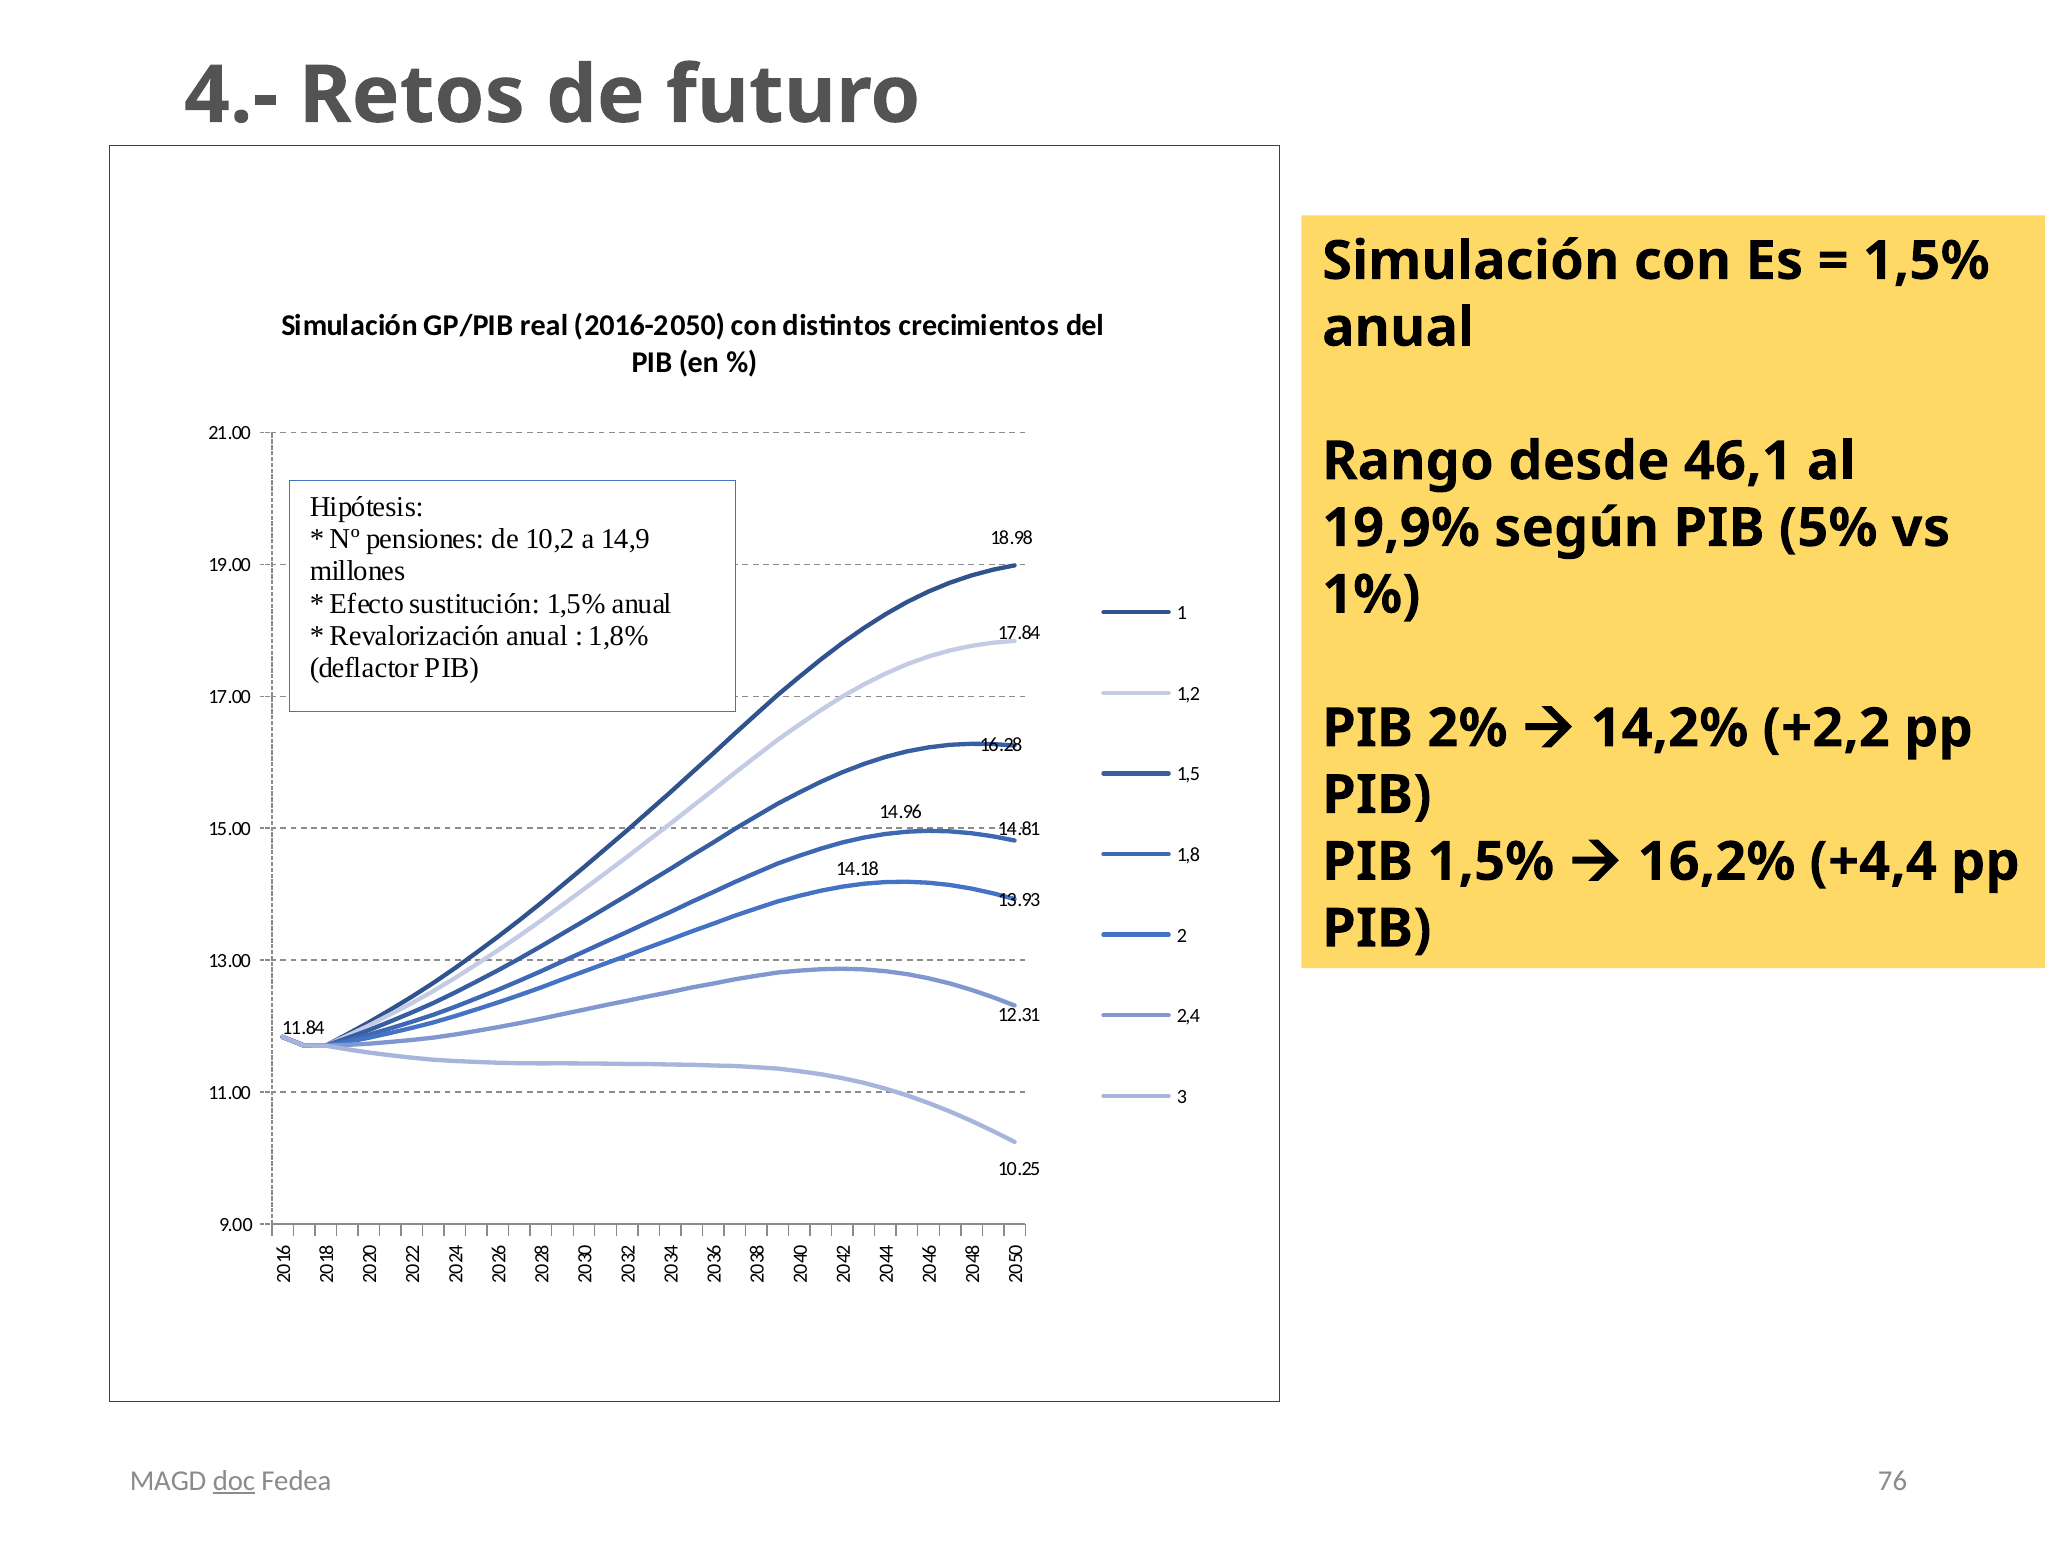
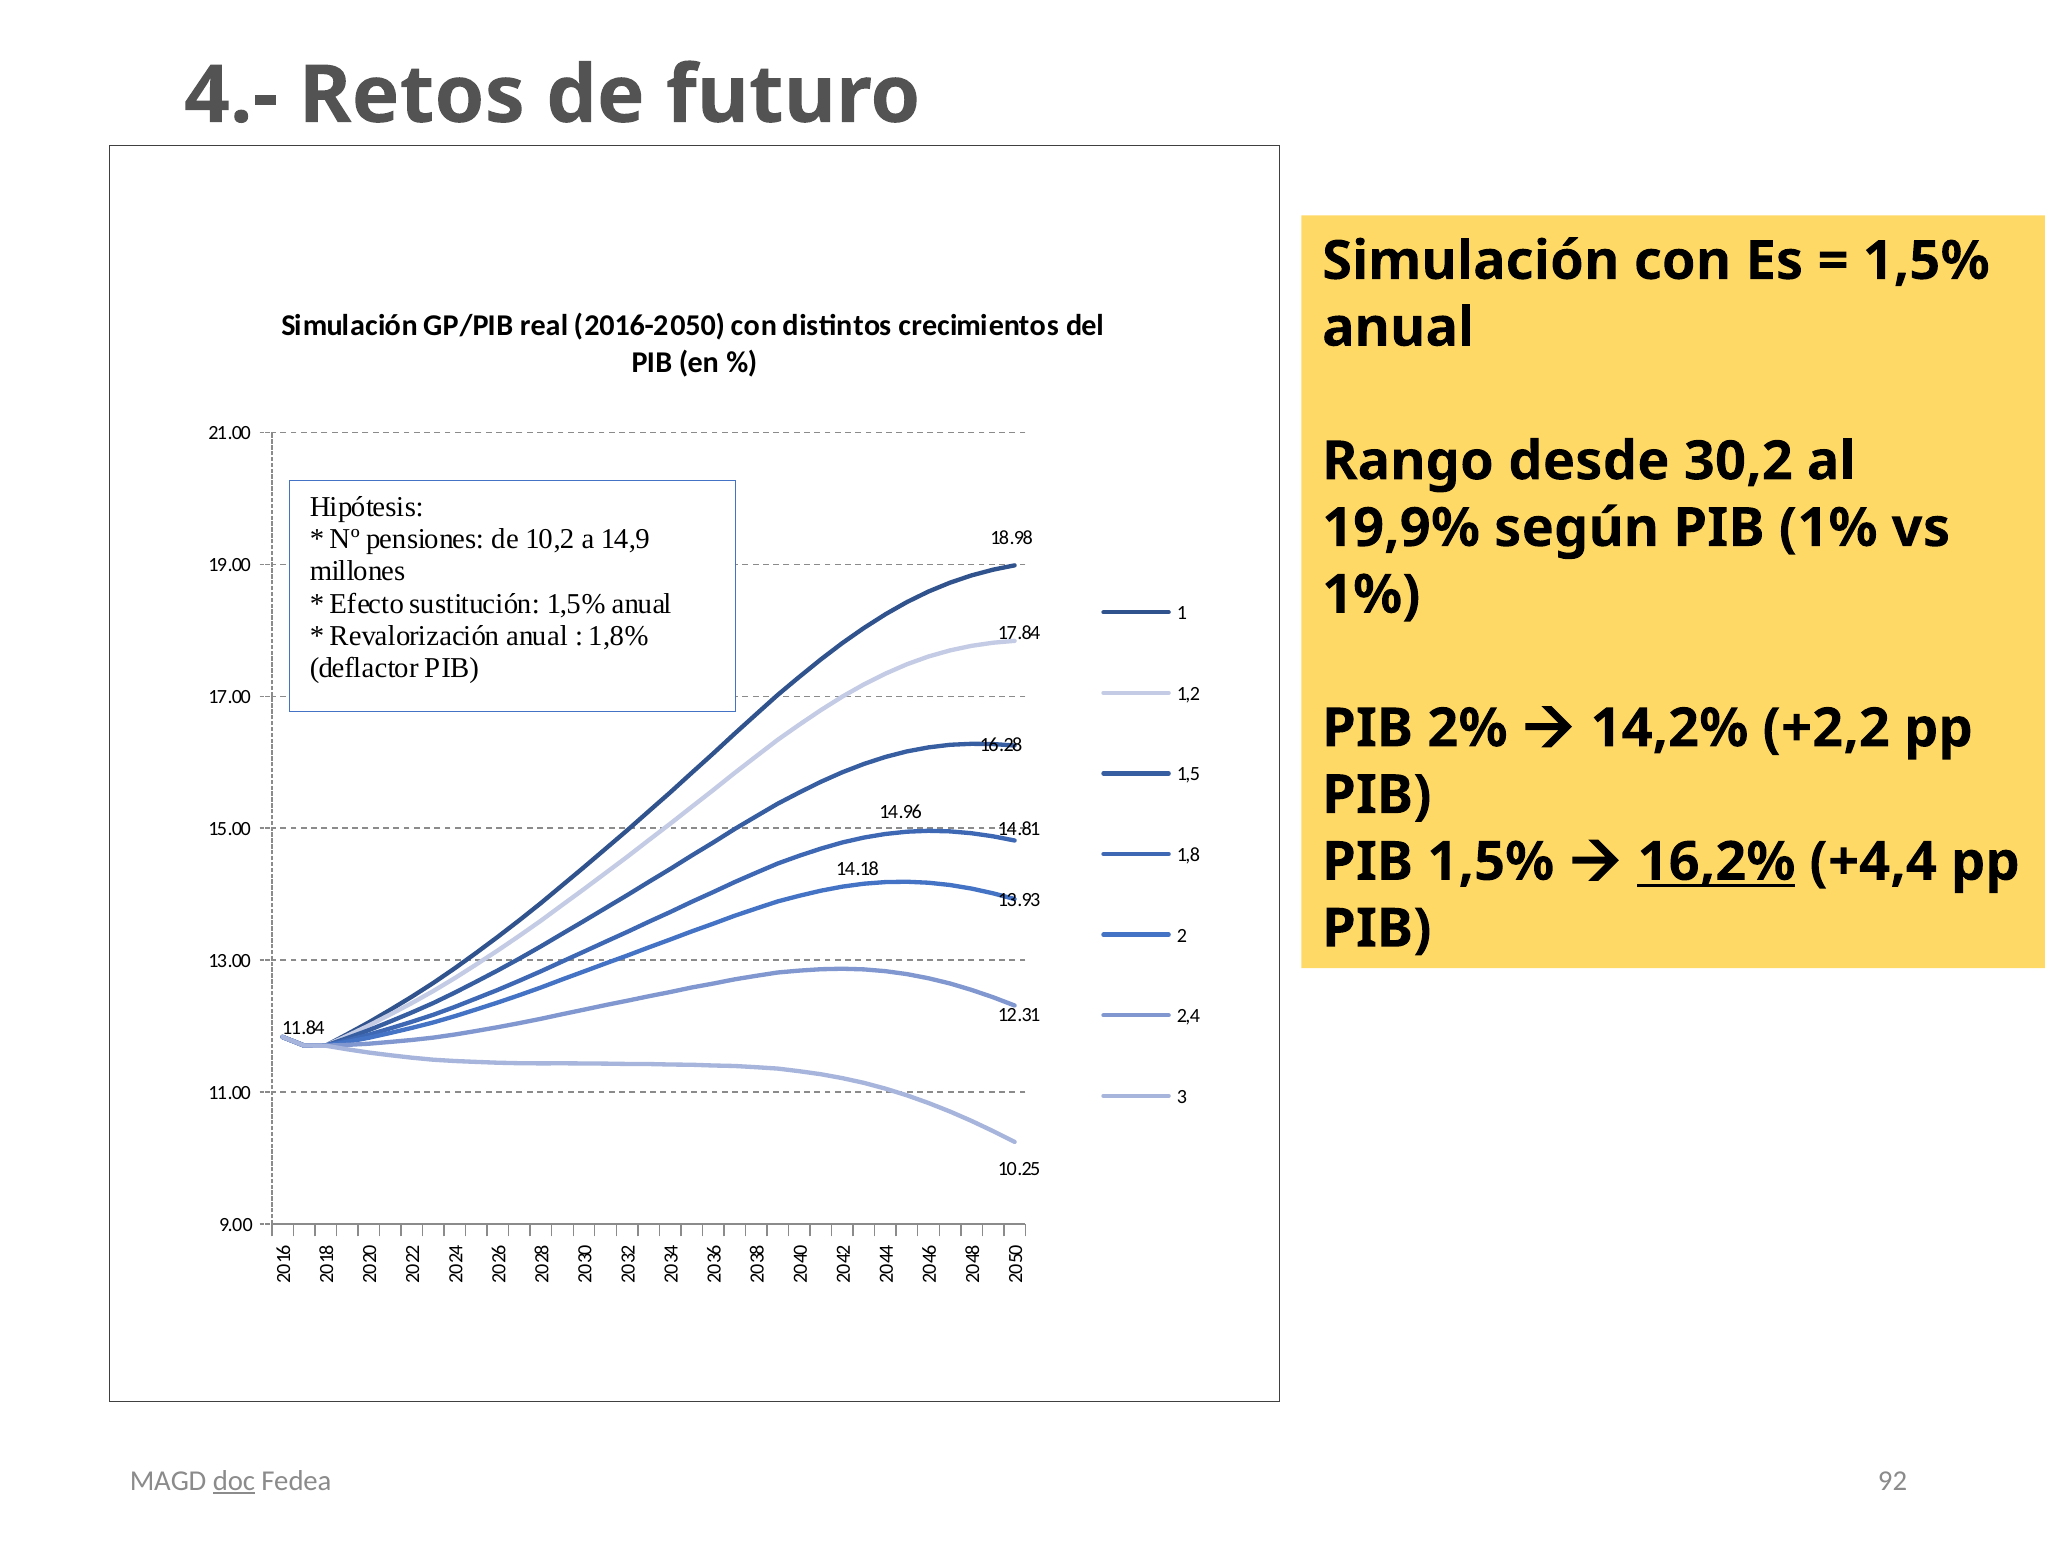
46,1: 46,1 -> 30,2
PIB 5%: 5% -> 1%
16,2% underline: none -> present
76: 76 -> 92
